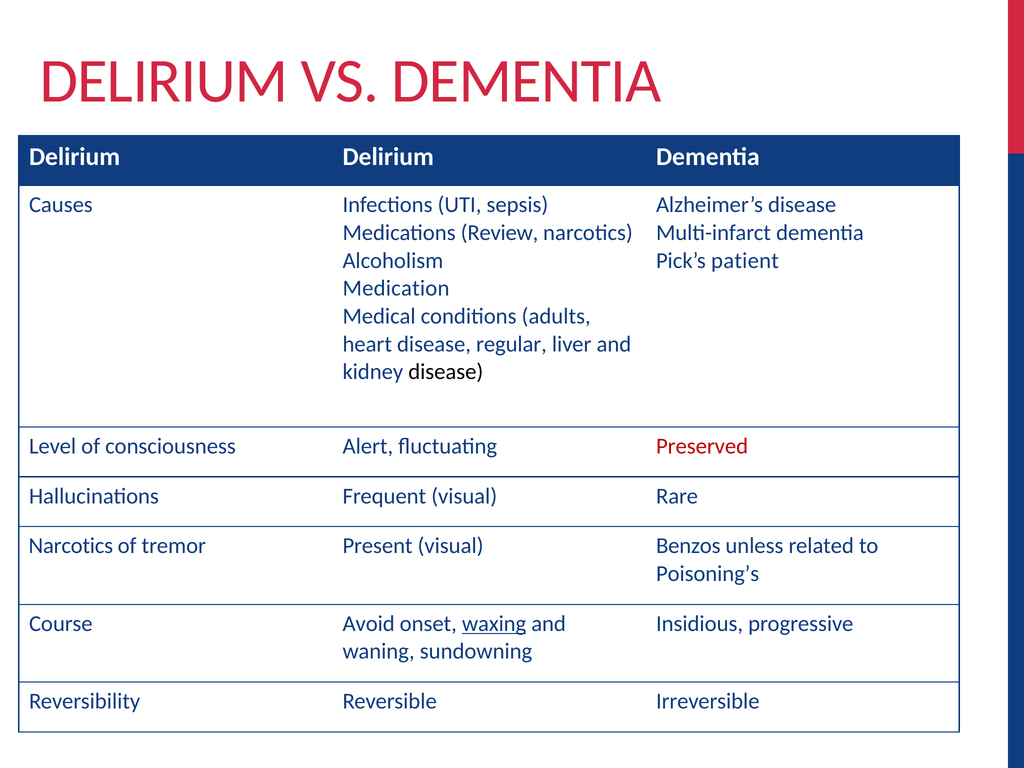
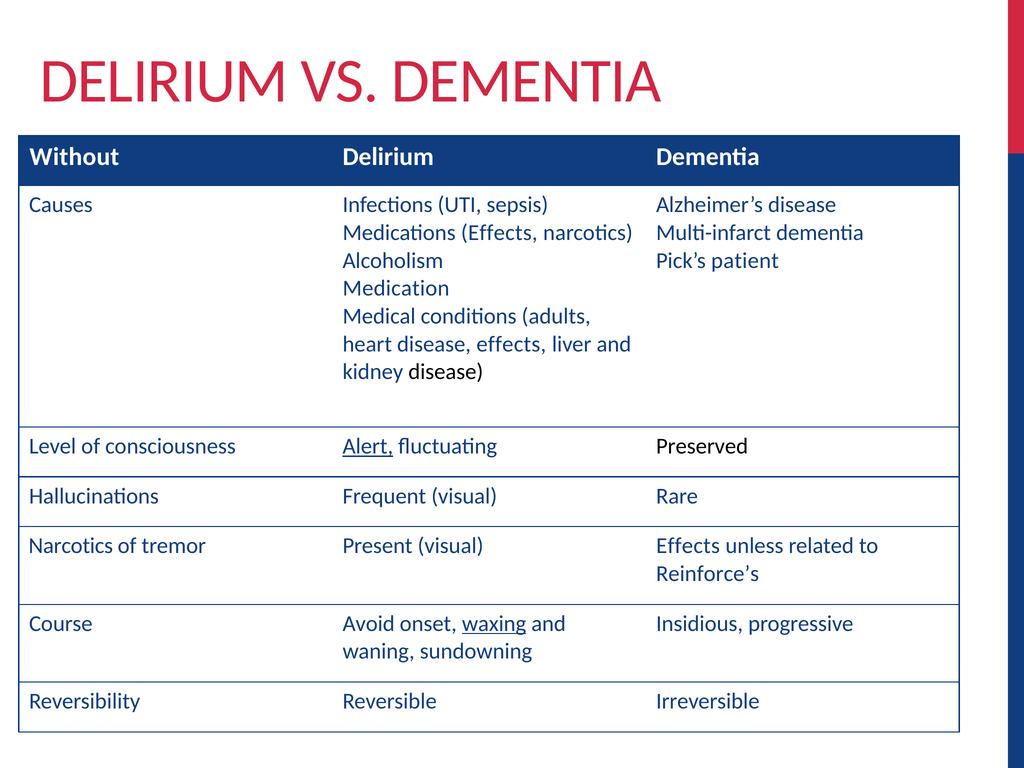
Delirium at (75, 157): Delirium -> Without
Medications Review: Review -> Effects
disease regular: regular -> effects
Alert underline: none -> present
Preserved colour: red -> black
visual Benzos: Benzos -> Effects
Poisoning’s: Poisoning’s -> Reinforce’s
